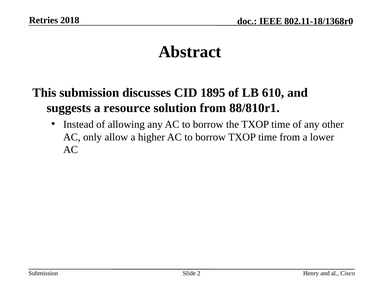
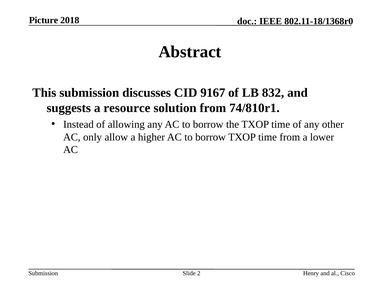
Retries: Retries -> Picture
1895: 1895 -> 9167
610: 610 -> 832
88/810r1: 88/810r1 -> 74/810r1
